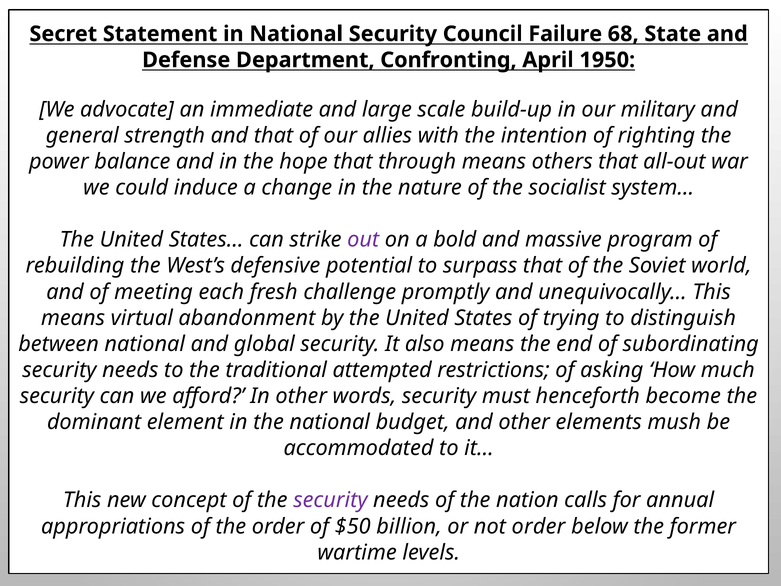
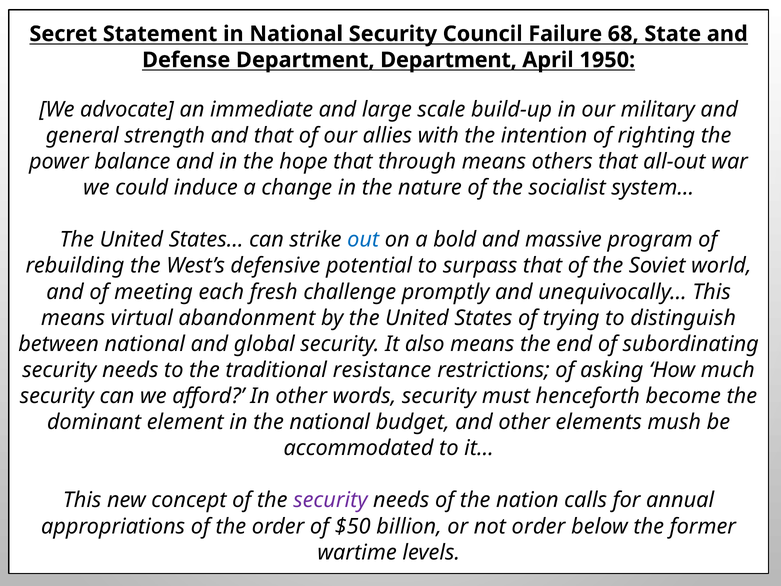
Department Confronting: Confronting -> Department
out colour: purple -> blue
attempted: attempted -> resistance
